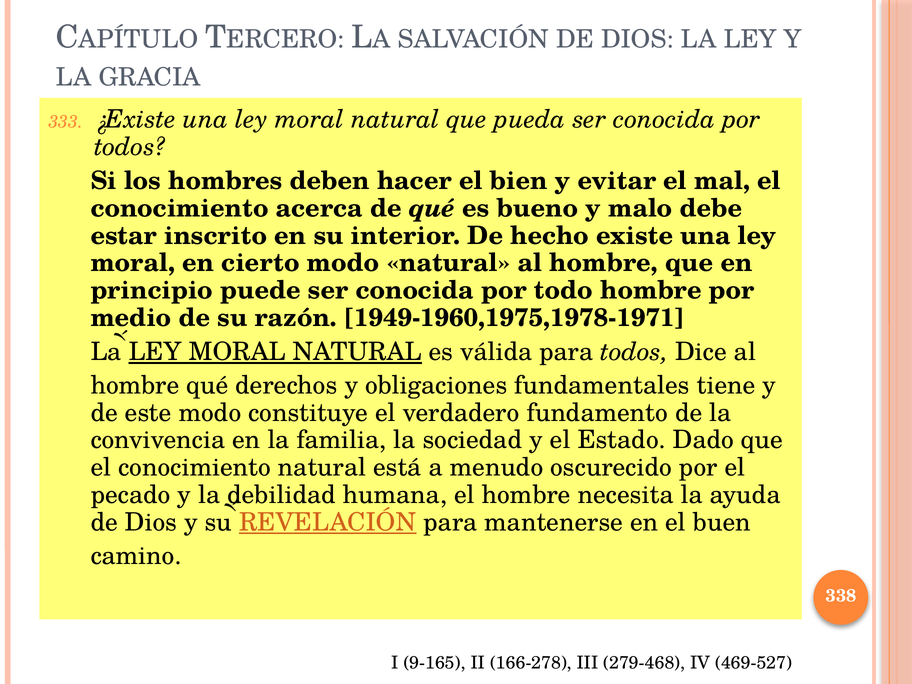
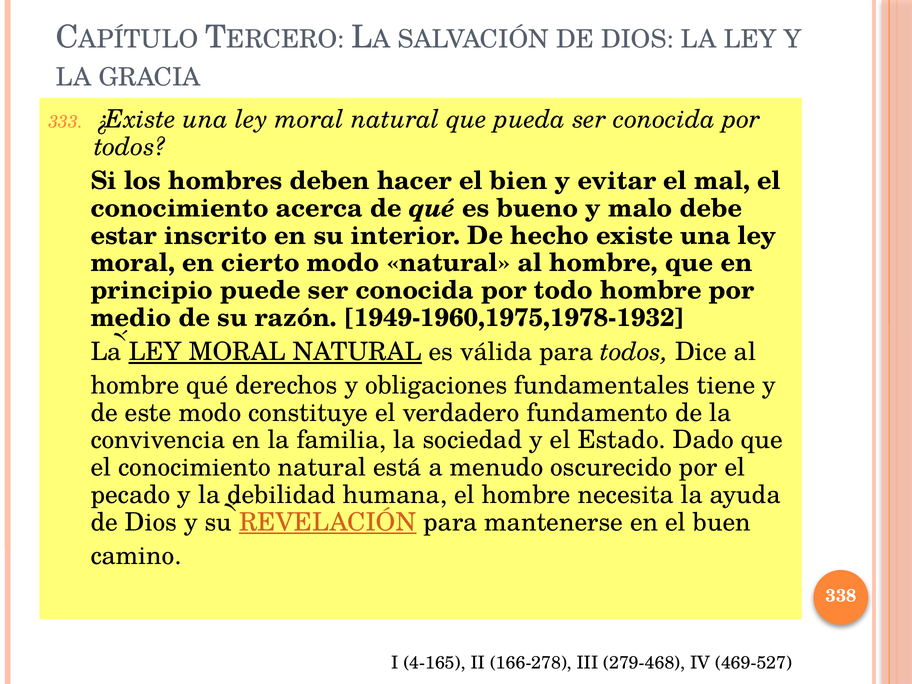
1949-1960,1975,1978-1971: 1949-1960,1975,1978-1971 -> 1949-1960,1975,1978-1932
9-165: 9-165 -> 4-165
